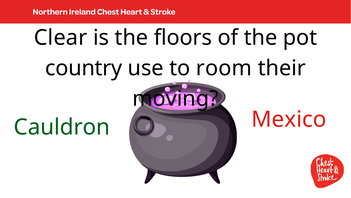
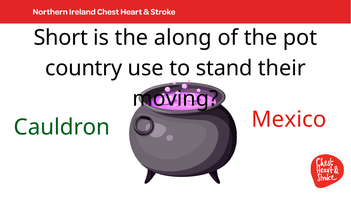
Clear: Clear -> Short
floors: floors -> along
room: room -> stand
